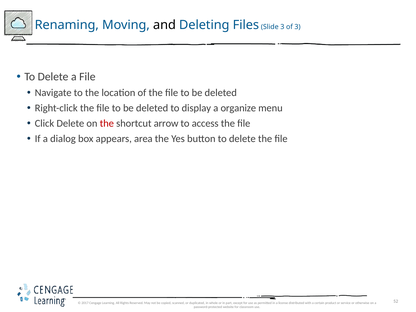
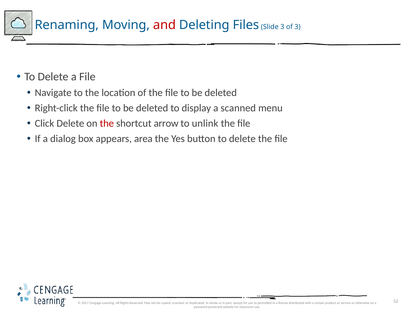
and colour: black -> red
a organize: organize -> scanned
access: access -> unlink
